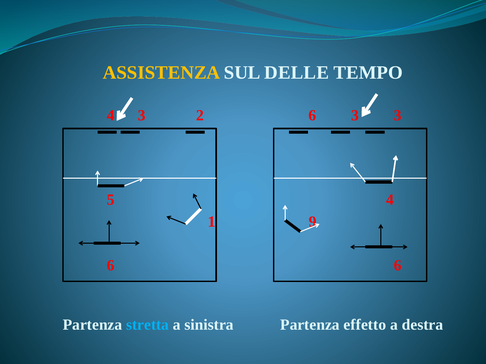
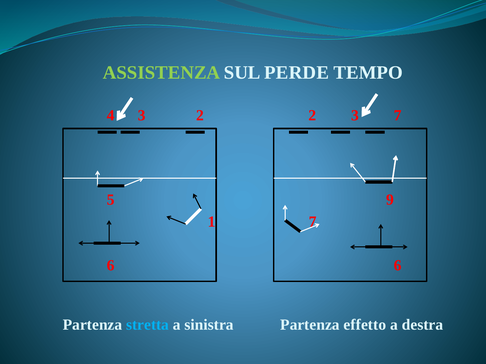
ASSISTENZA colour: yellow -> light green
DELLE: DELLE -> PERDE
2 6: 6 -> 2
3 3: 3 -> 7
5 4: 4 -> 9
1 9: 9 -> 7
